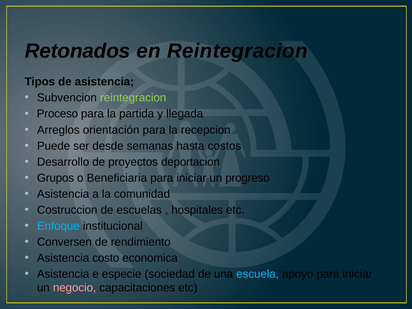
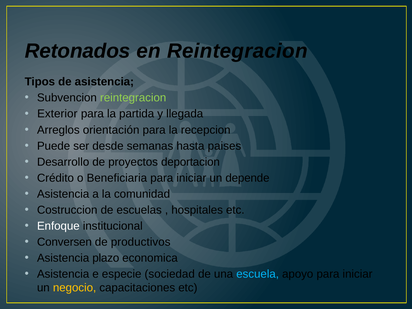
Proceso: Proceso -> Exterior
costos: costos -> paises
Grupos: Grupos -> Crédito
progreso: progreso -> depende
Enfoque colour: light blue -> white
rendimiento: rendimiento -> productivos
costo: costo -> plazo
negocio colour: pink -> yellow
